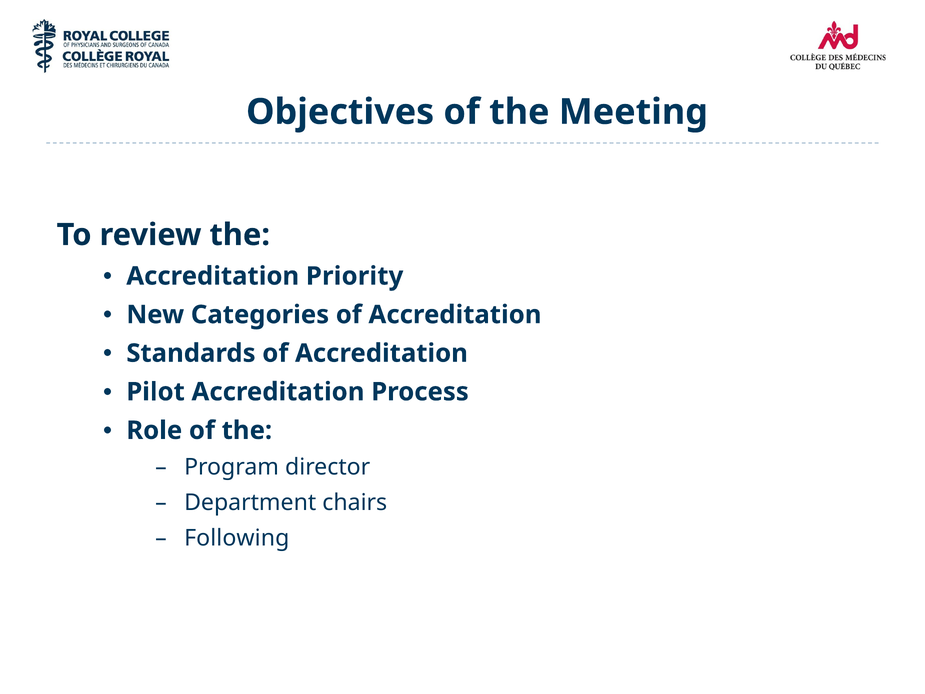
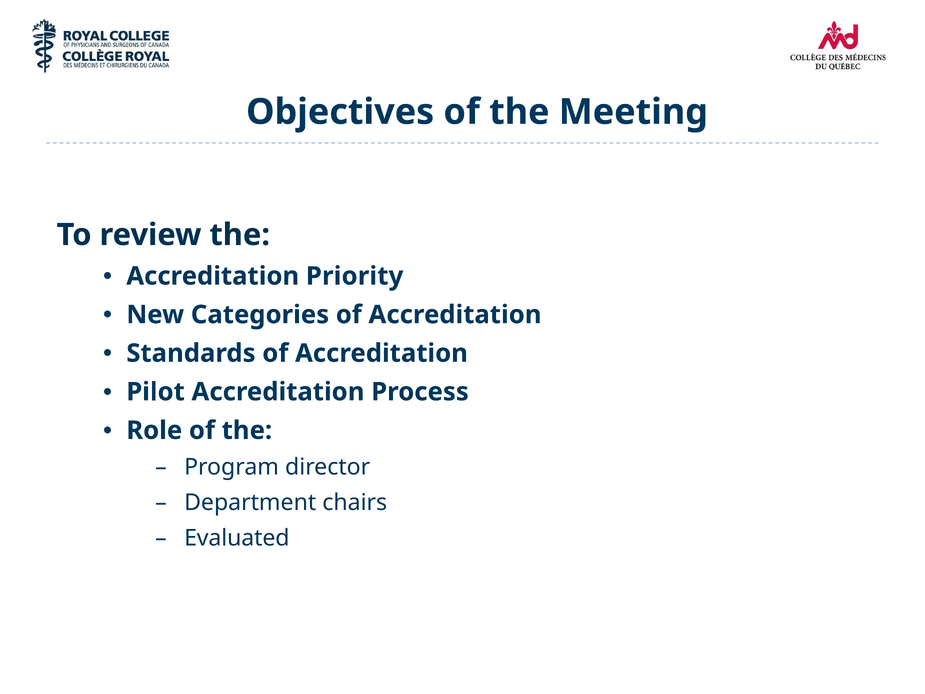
Following: Following -> Evaluated
